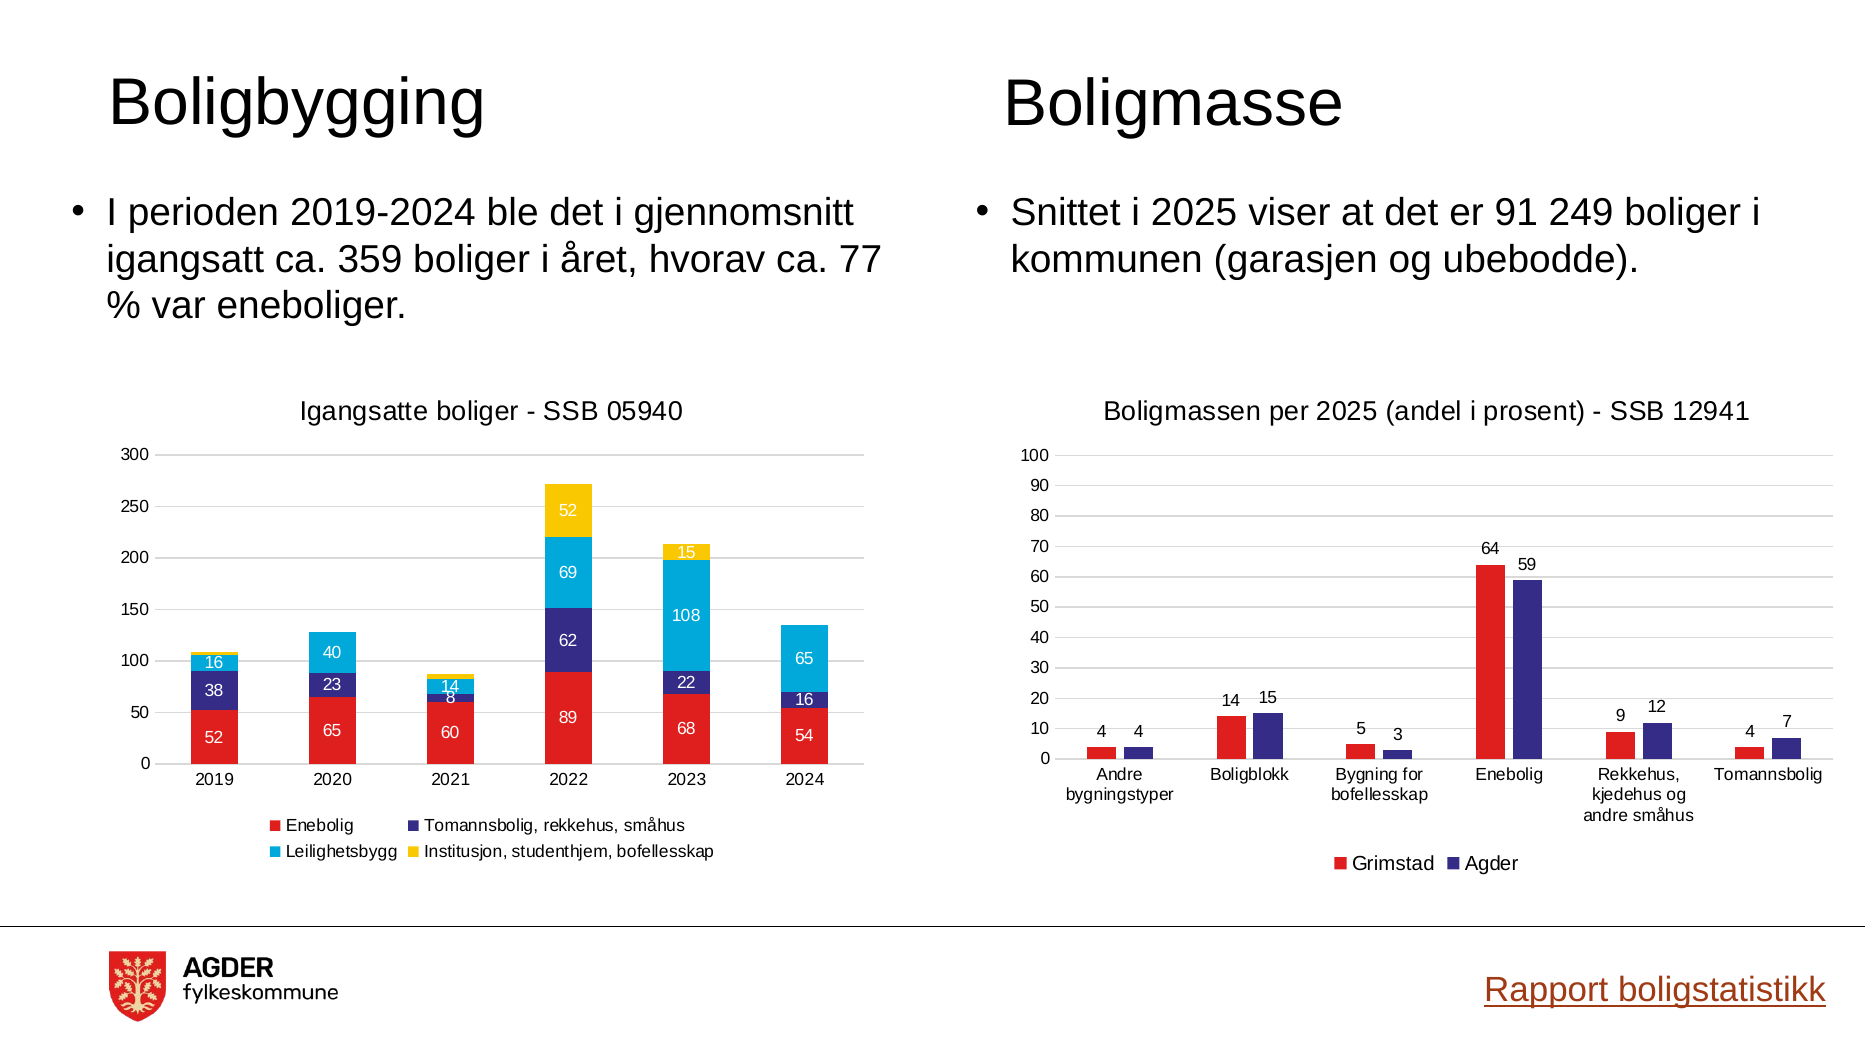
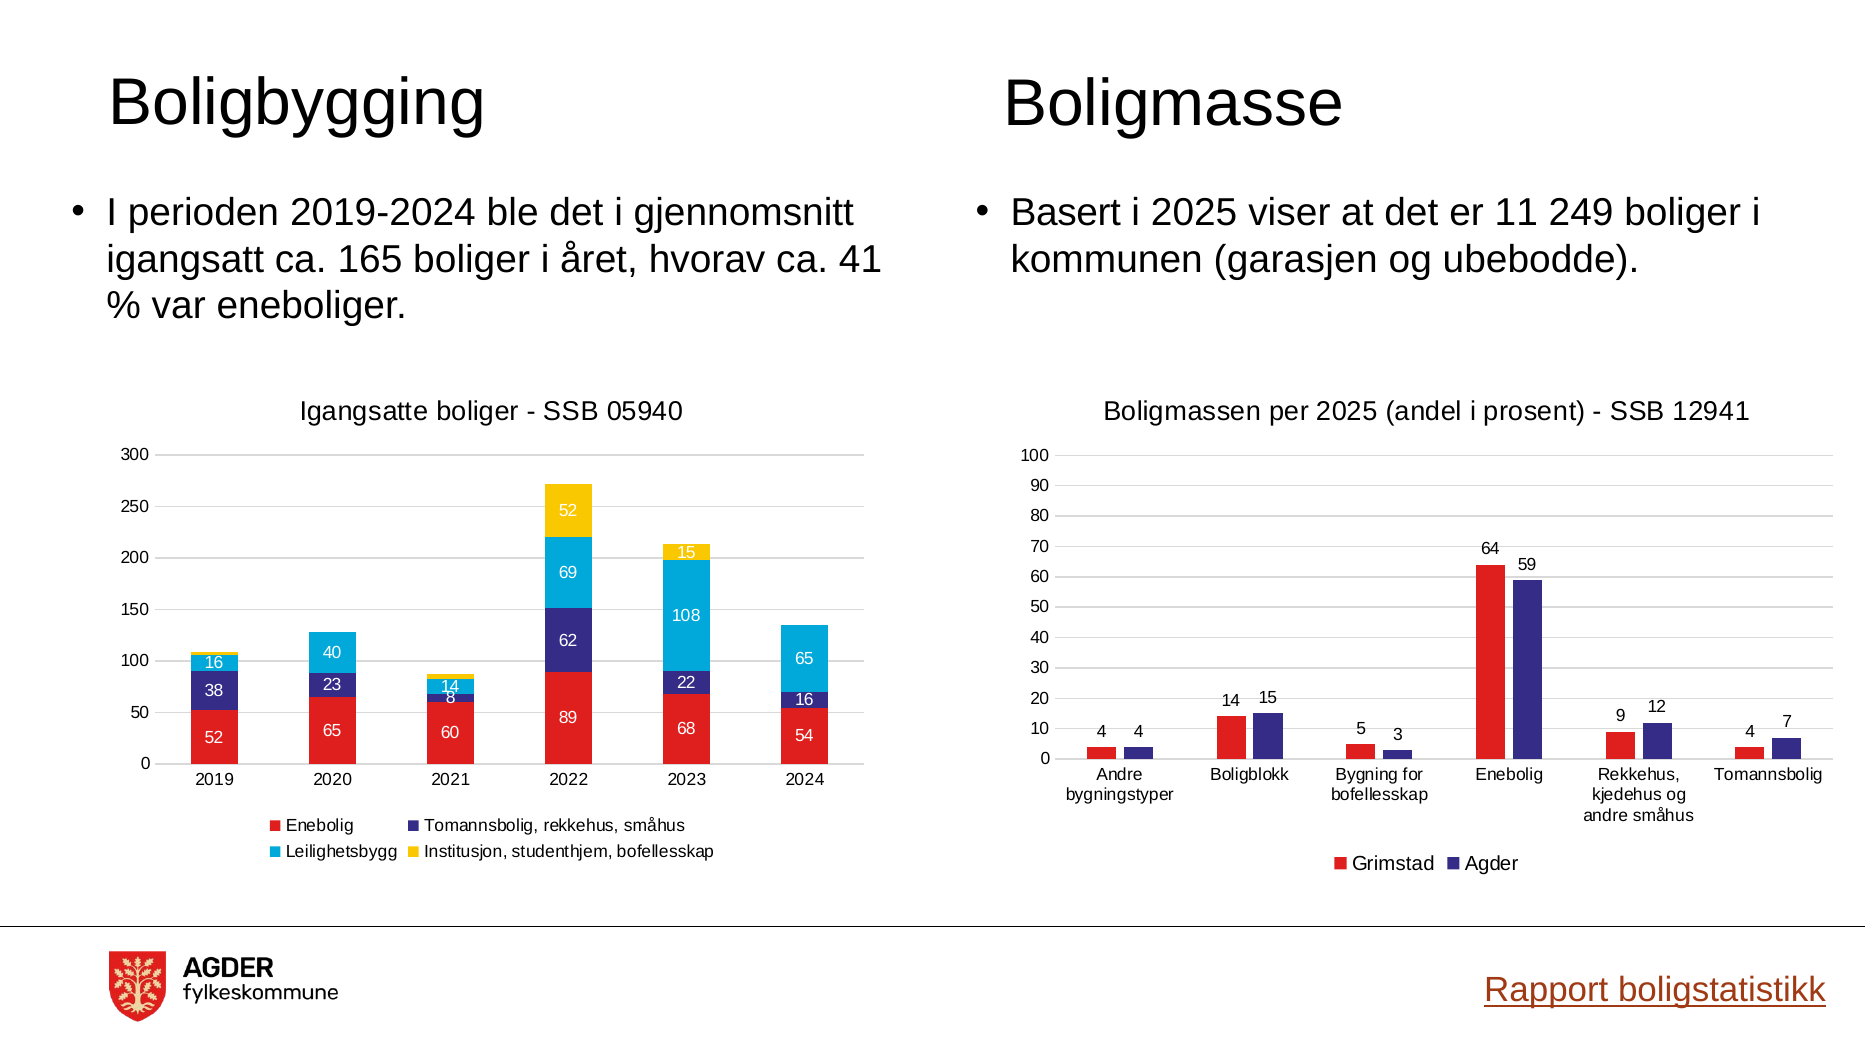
Snittet: Snittet -> Basert
91: 91 -> 11
359: 359 -> 165
77: 77 -> 41
